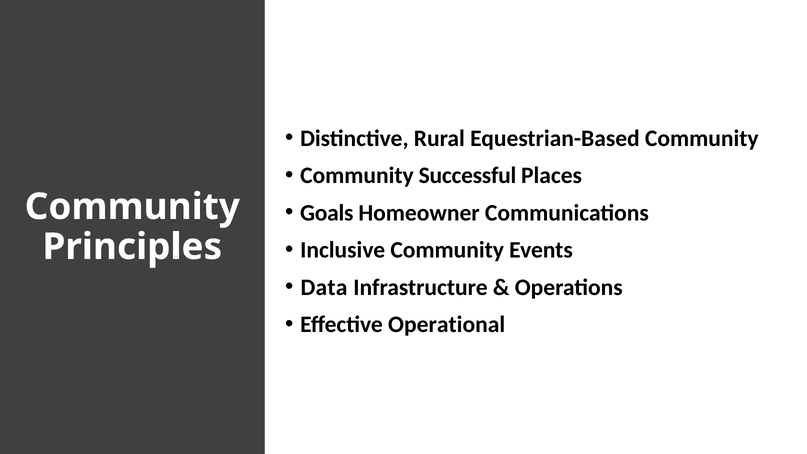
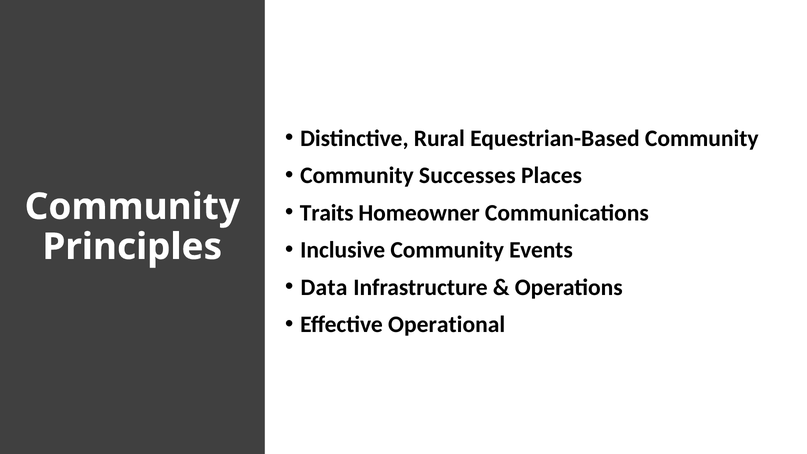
Successful: Successful -> Successes
Goals: Goals -> Traits
